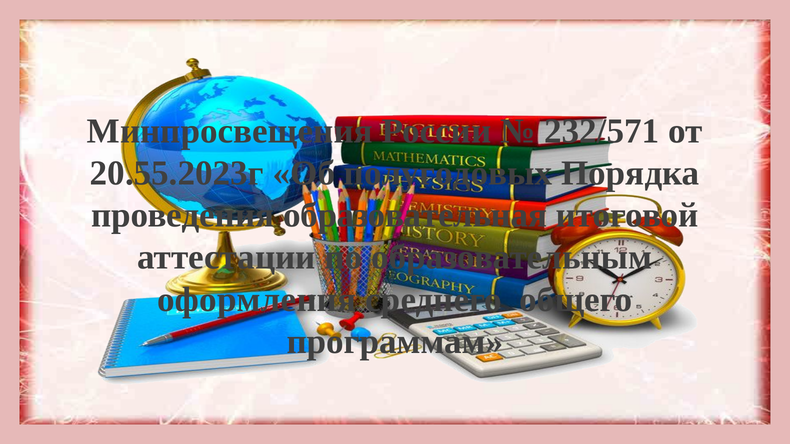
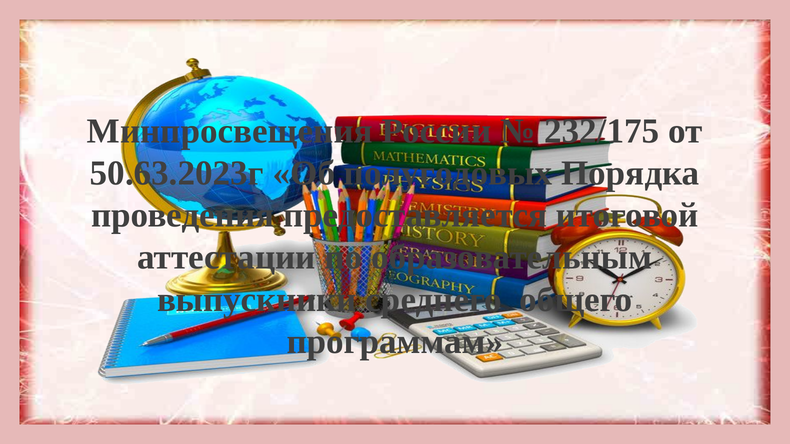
232/571: 232/571 -> 232/175
20.55.2023г: 20.55.2023г -> 50.63.2023г
образовательная: образовательная -> предоставляется
оформления: оформления -> выпускники
